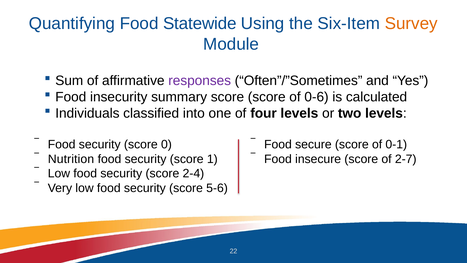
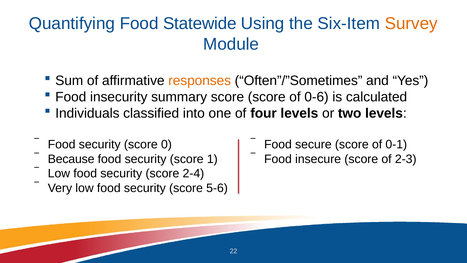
responses colour: purple -> orange
Nutrition: Nutrition -> Because
2-7: 2-7 -> 2-3
